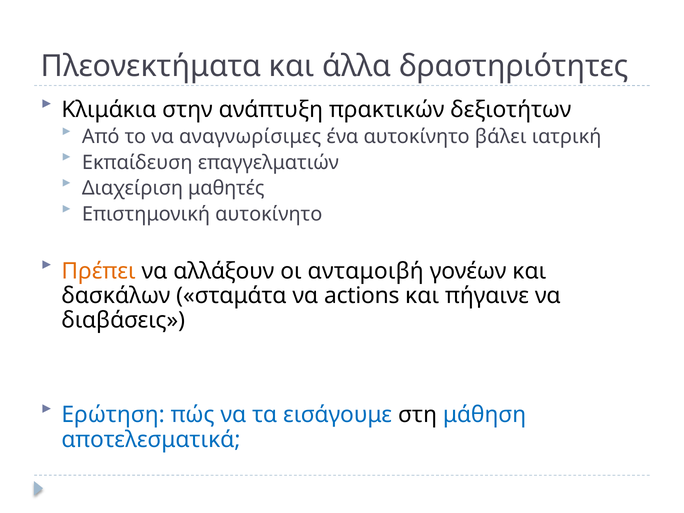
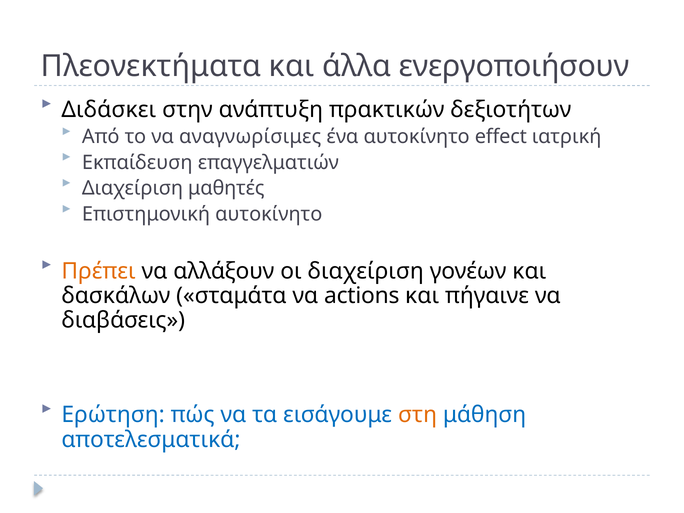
δραστηριότητες: δραστηριότητες -> ενεργοποιήσουν
Κλιμάκια: Κλιμάκια -> Διδάσκει
βάλει: βάλει -> effect
οι ανταμοιβή: ανταμοιβή -> διαχείριση
στη colour: black -> orange
